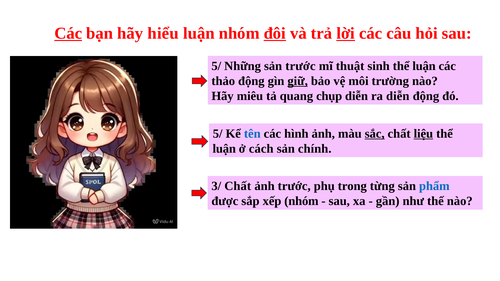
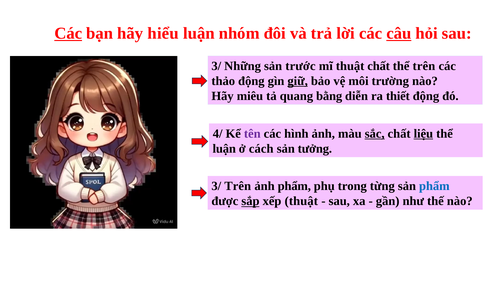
đôi underline: present -> none
lời underline: present -> none
câu underline: none -> present
5/ at (216, 66): 5/ -> 3/
thuật sinh: sinh -> chất
luận at (424, 66): luận -> trên
chụp: chụp -> bằng
ra diễn: diễn -> thiết
5/ at (218, 134): 5/ -> 4/
tên colour: blue -> purple
chính: chính -> tưởng
3/ Chất: Chất -> Trên
ảnh trước: trước -> phẩm
sắp underline: none -> present
xếp nhóm: nhóm -> thuật
